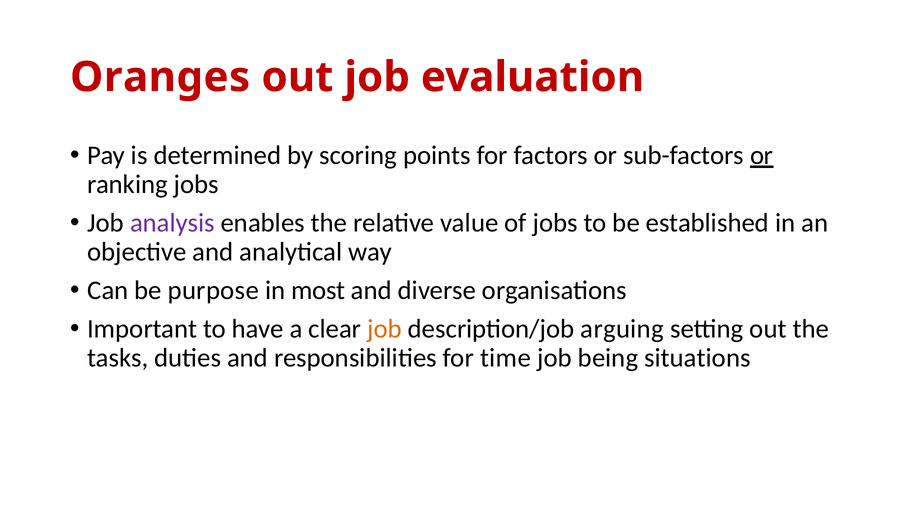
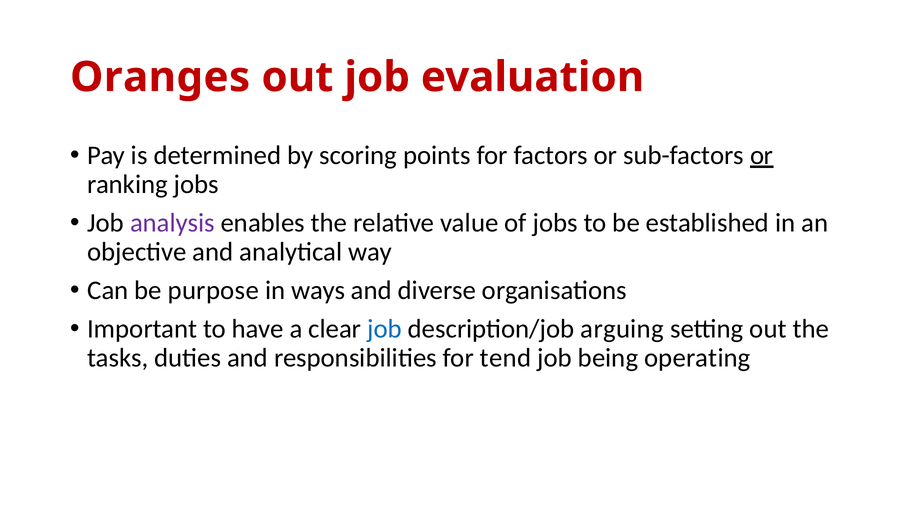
most: most -> ways
job at (385, 329) colour: orange -> blue
time: time -> tend
situations: situations -> operating
